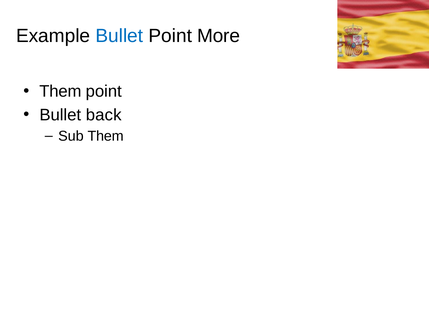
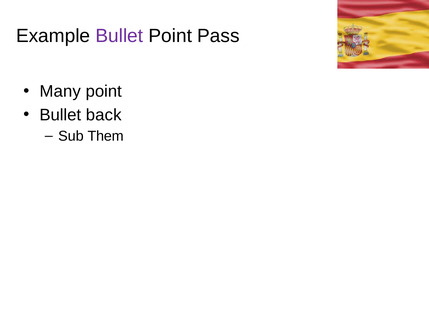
Bullet at (119, 36) colour: blue -> purple
More: More -> Pass
Them at (60, 91): Them -> Many
